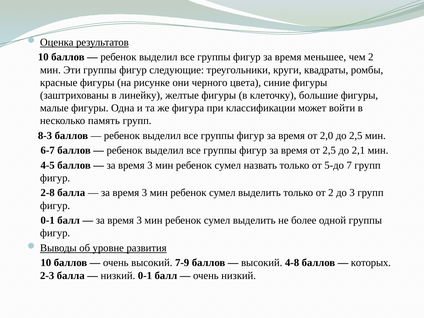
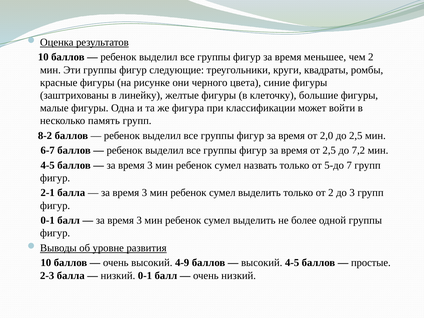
8-3: 8-3 -> 8-2
2,1: 2,1 -> 7,2
2-8: 2-8 -> 2-1
7-9: 7-9 -> 4-9
высокий 4-8: 4-8 -> 4-5
которых: которых -> простые
